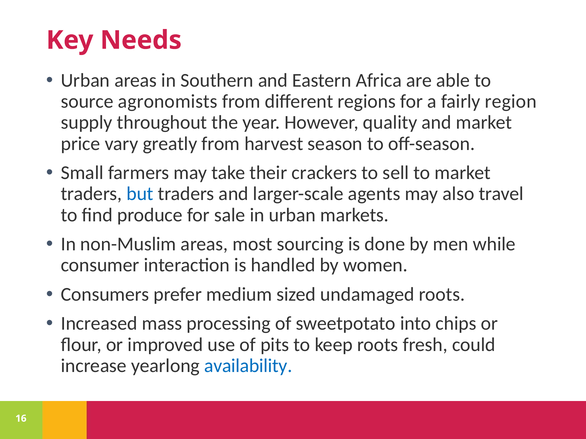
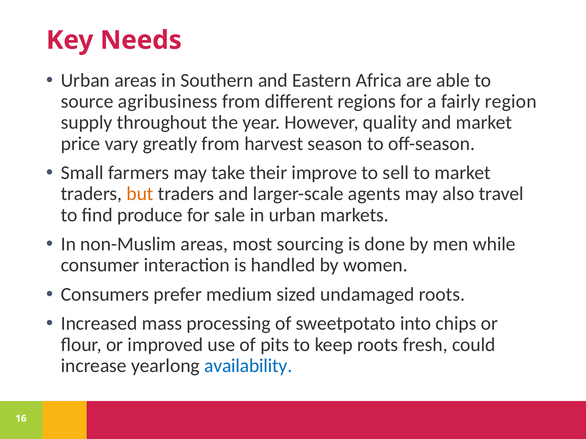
agronomists: agronomists -> agribusiness
crackers: crackers -> improve
but colour: blue -> orange
